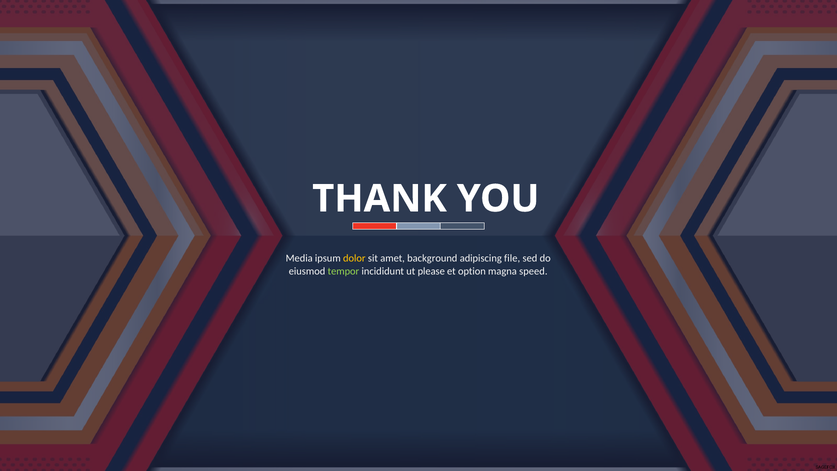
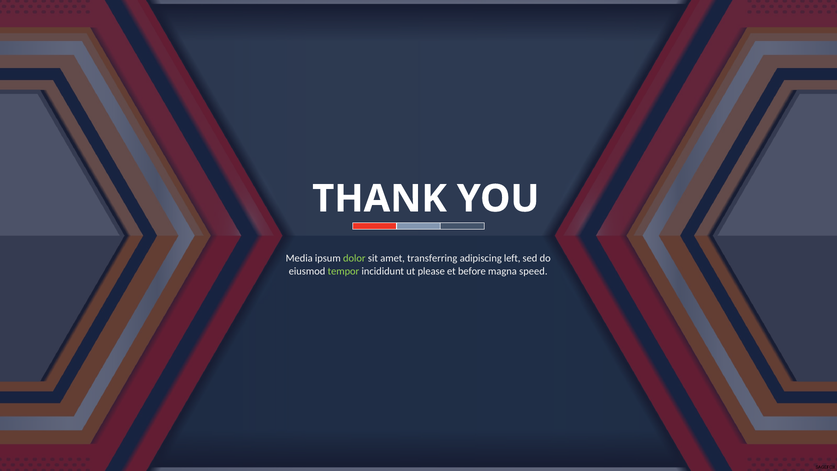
dolor colour: yellow -> light green
background: background -> transferring
file: file -> left
option: option -> before
